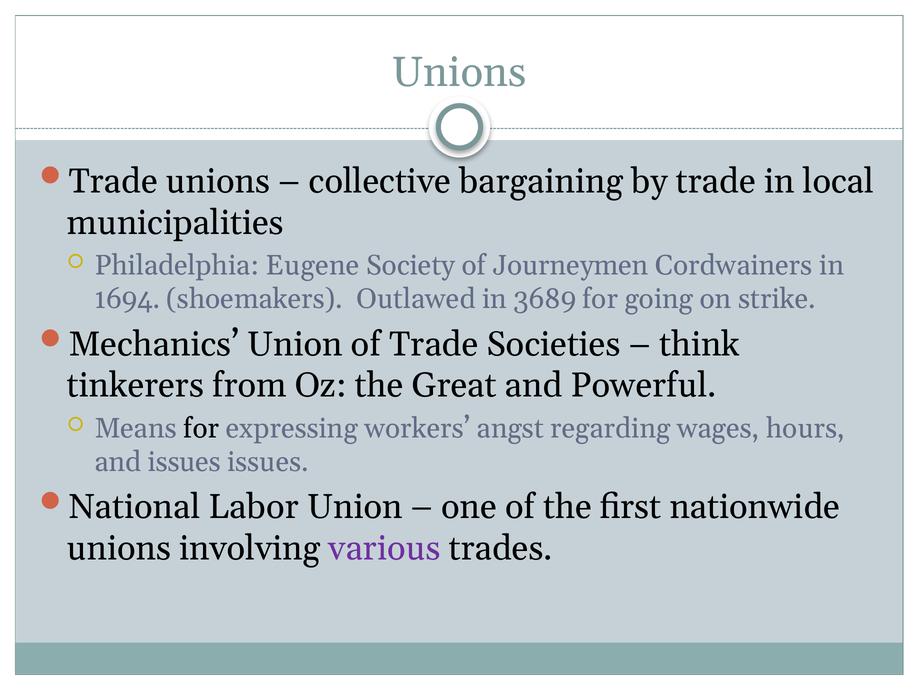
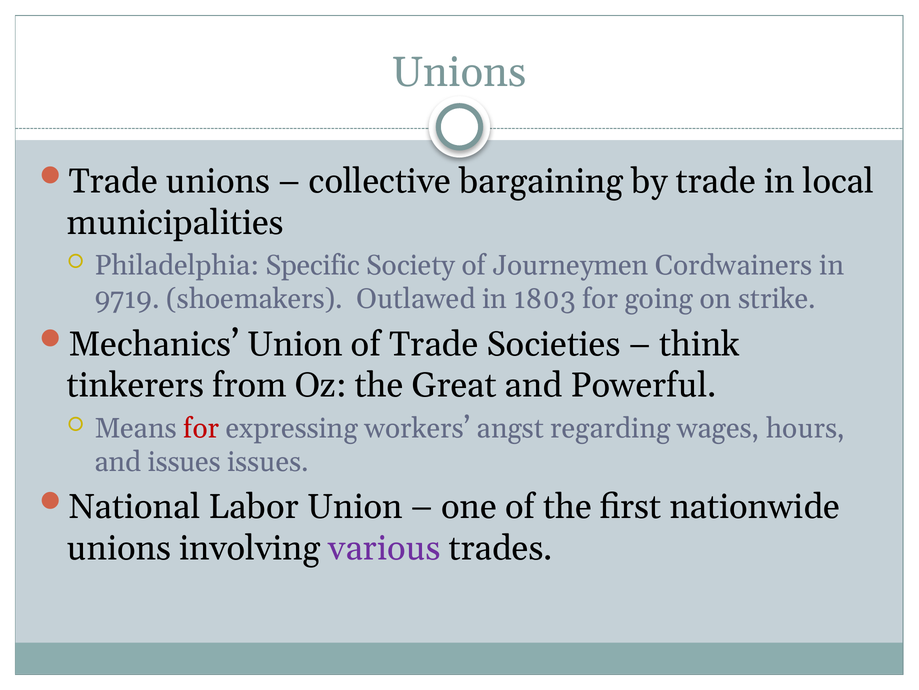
Eugene: Eugene -> Specific
1694: 1694 -> 9719
3689: 3689 -> 1803
for at (201, 428) colour: black -> red
